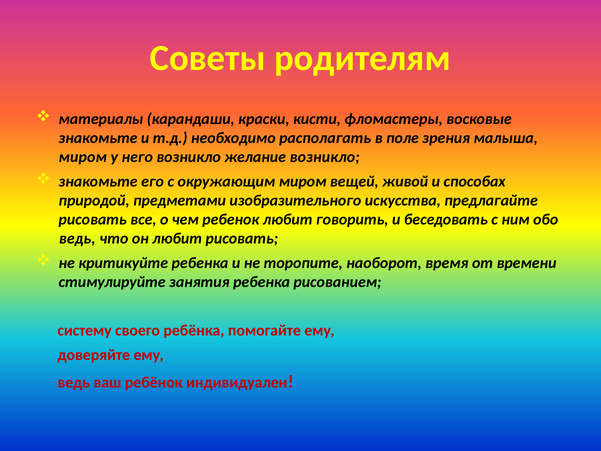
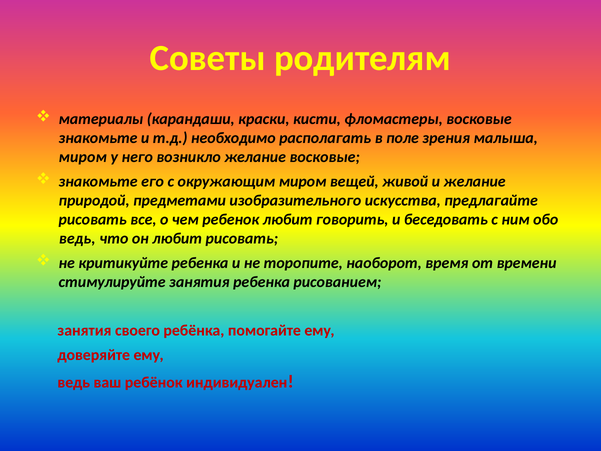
желание возникло: возникло -> восковые
и способах: способах -> желание
систему at (85, 330): систему -> занятия
